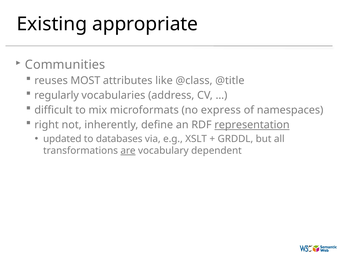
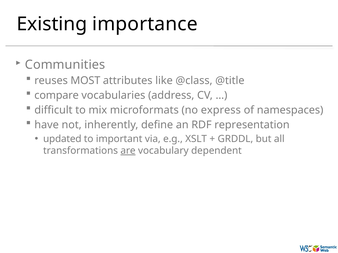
appropriate: appropriate -> importance
regularly: regularly -> compare
right: right -> have
representation underline: present -> none
databases: databases -> important
